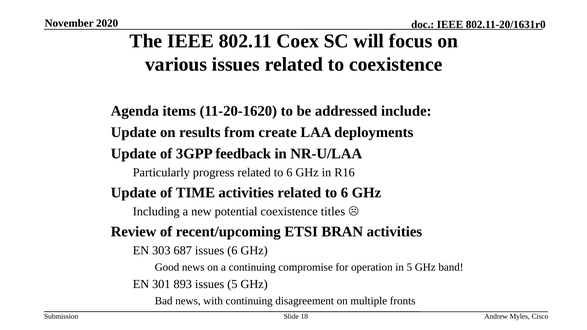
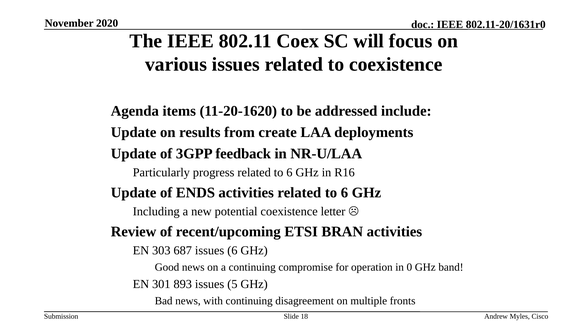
TIME: TIME -> ENDS
titles: titles -> letter
in 5: 5 -> 0
